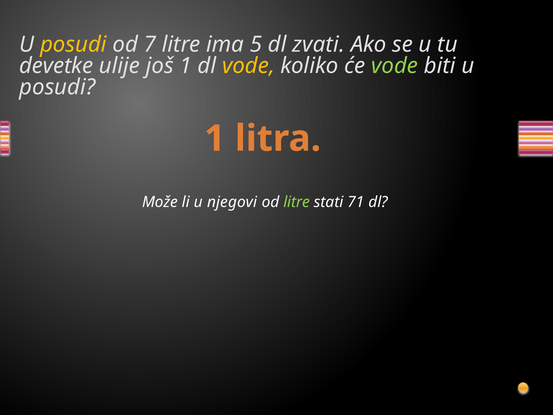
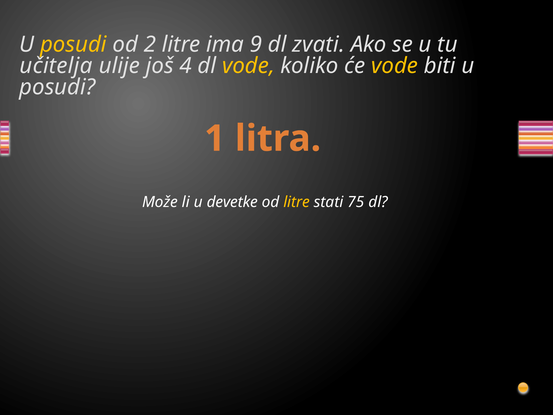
7: 7 -> 2
5: 5 -> 9
devetke: devetke -> učitelja
još 1: 1 -> 4
vode at (395, 66) colour: light green -> yellow
njegovi: njegovi -> devetke
litre at (297, 202) colour: light green -> yellow
71: 71 -> 75
